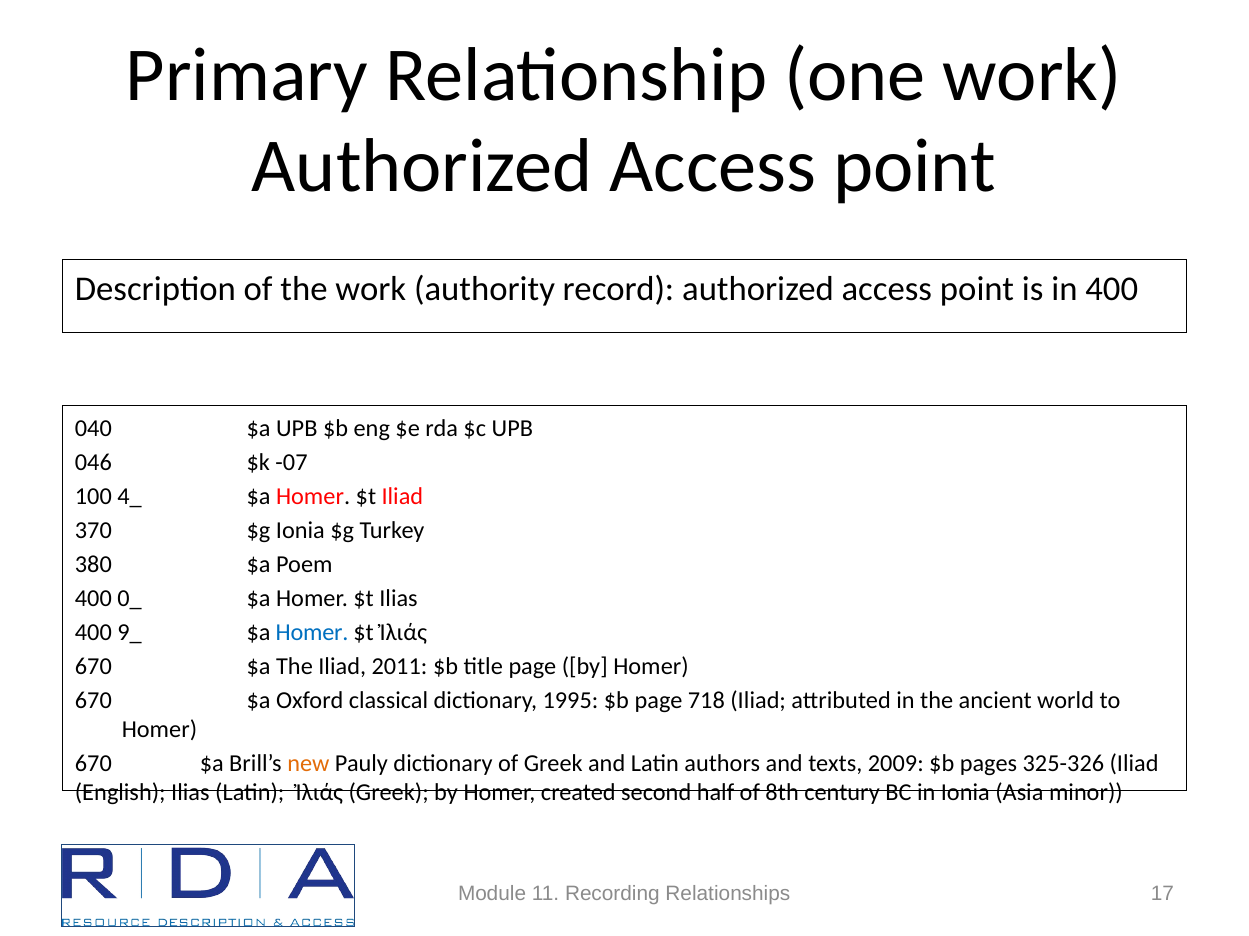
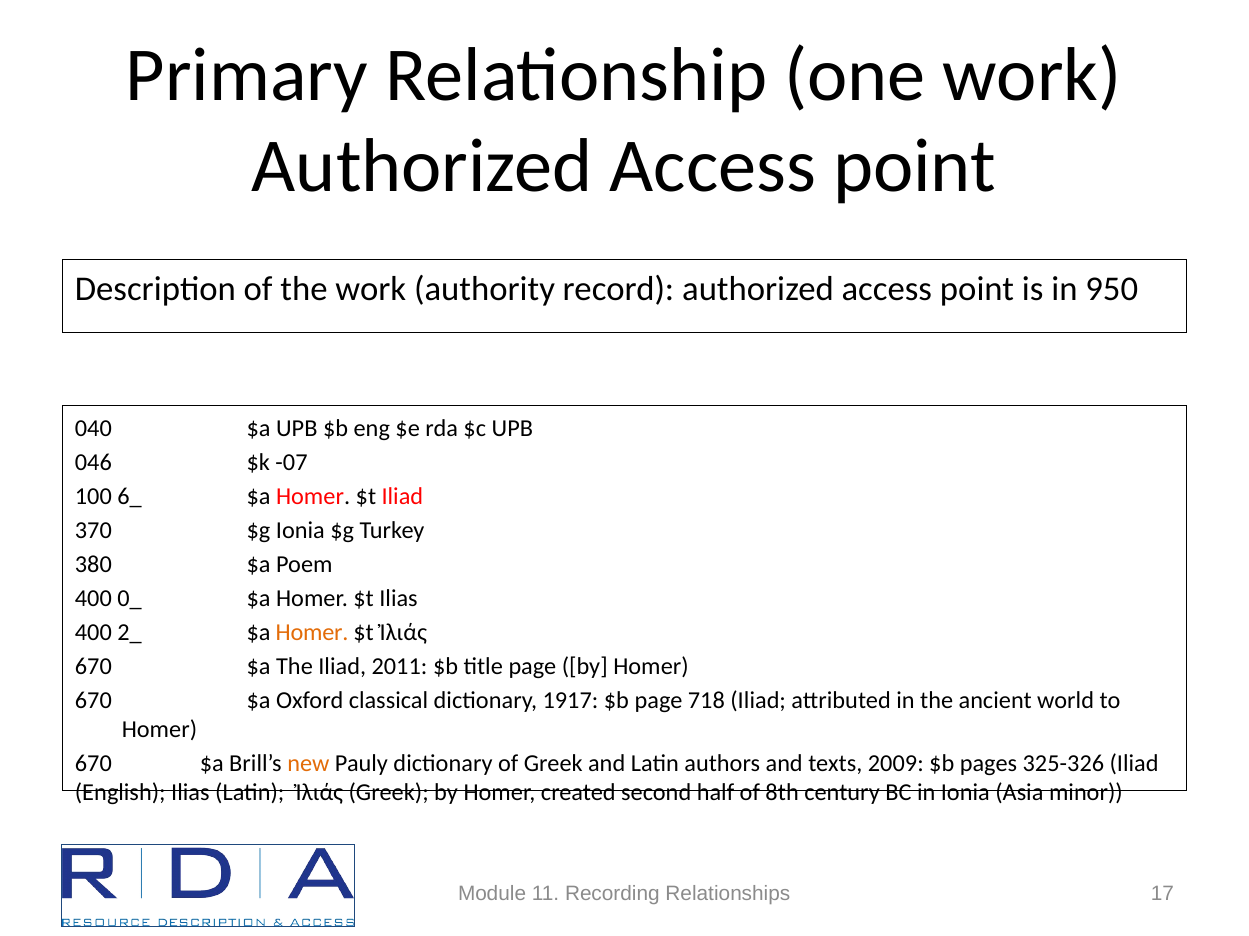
in 400: 400 -> 950
4_: 4_ -> 6_
9_: 9_ -> 2_
Homer at (312, 633) colour: blue -> orange
1995: 1995 -> 1917
